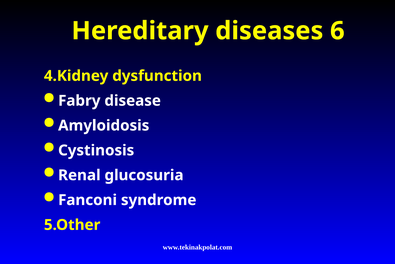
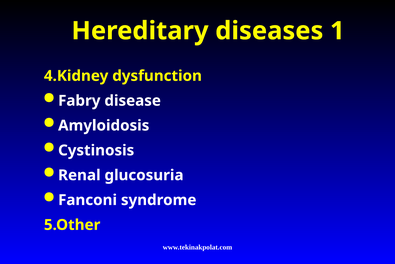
6: 6 -> 1
